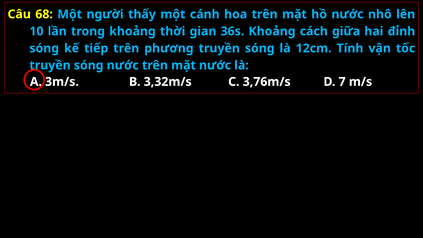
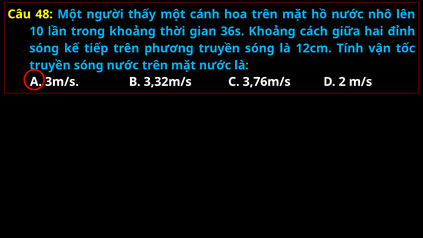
68: 68 -> 48
7: 7 -> 2
